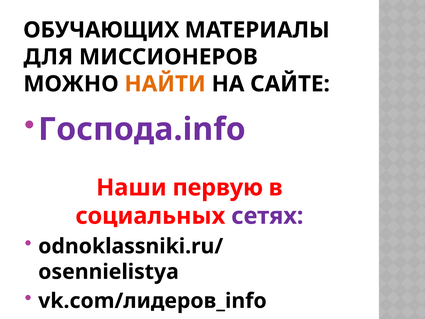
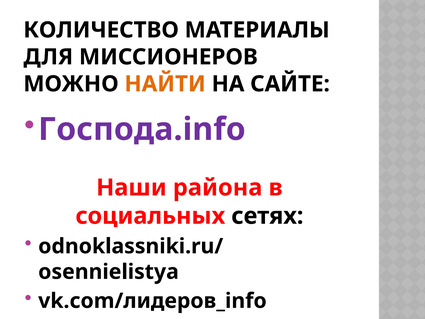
ОБУЧАЮЩИХ: ОБУЧАЮЩИХ -> КОЛИЧЕСТВО
первую: первую -> района
сетях colour: purple -> black
